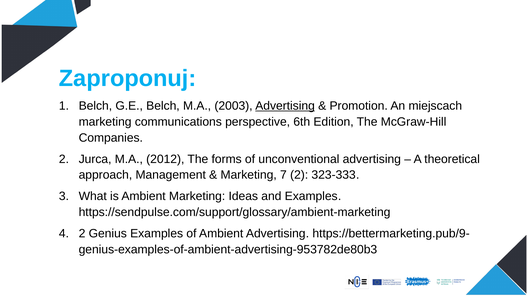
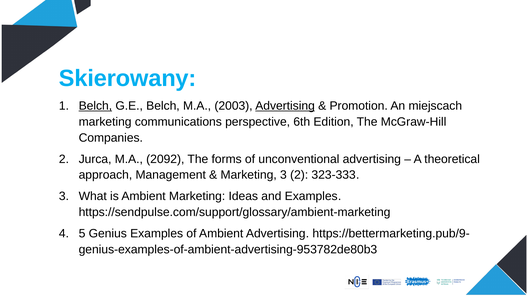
Zaproponuj: Zaproponuj -> Skierowany
Belch at (95, 106) underline: none -> present
2012: 2012 -> 2092
Marketing 7: 7 -> 3
2 at (82, 234): 2 -> 5
